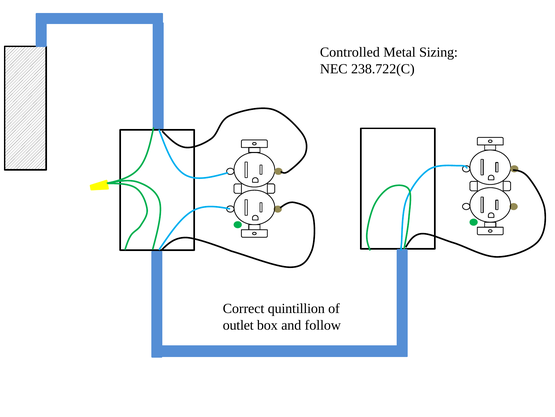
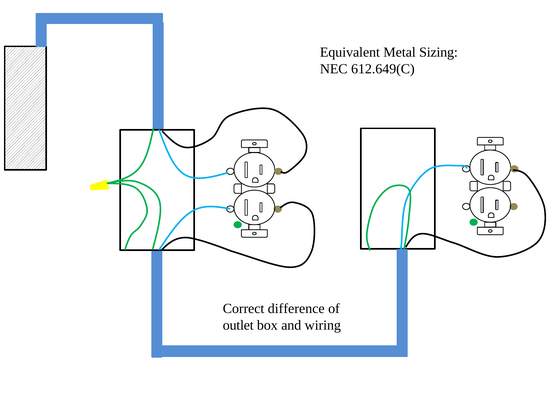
Controlled: Controlled -> Equivalent
238.722(C: 238.722(C -> 612.649(C
quintillion: quintillion -> difference
follow: follow -> wiring
